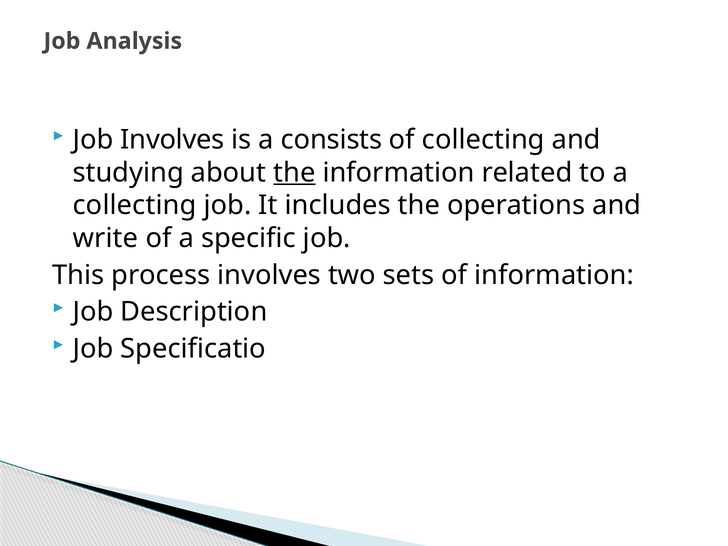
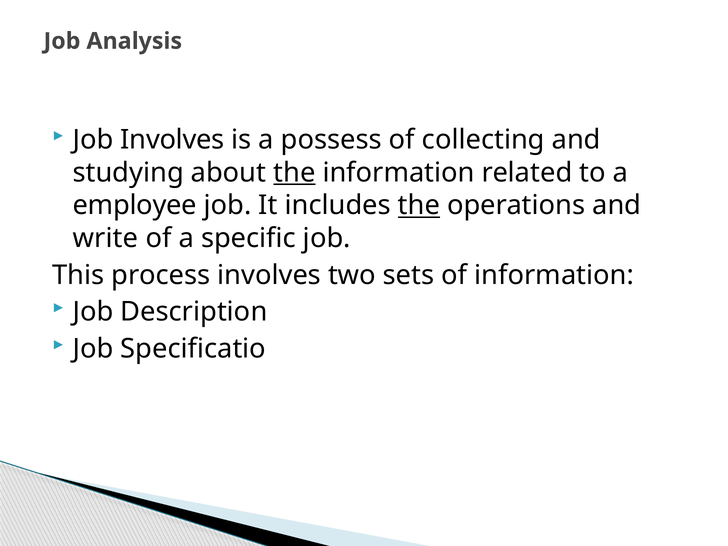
consists: consists -> possess
collecting at (135, 205): collecting -> employee
the at (419, 205) underline: none -> present
